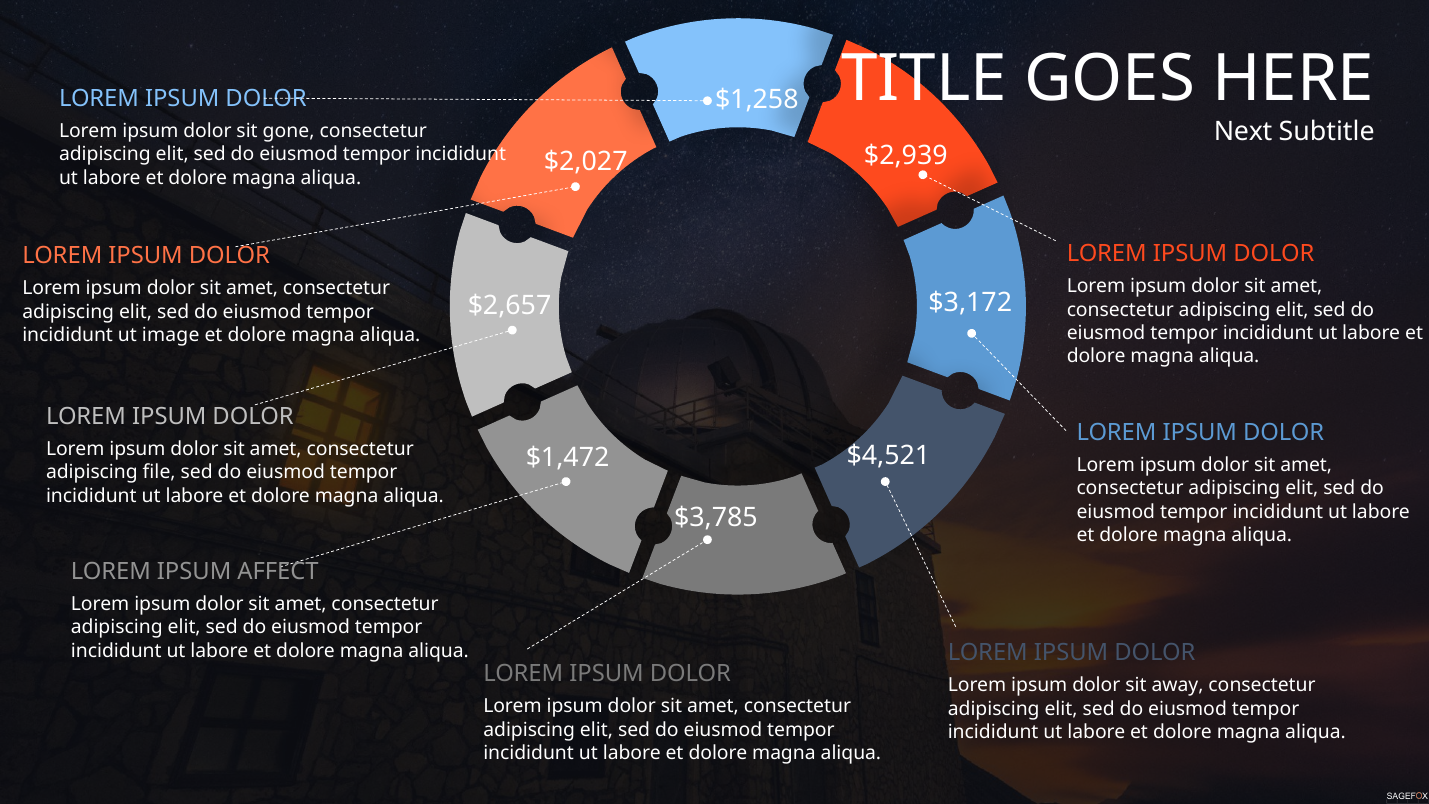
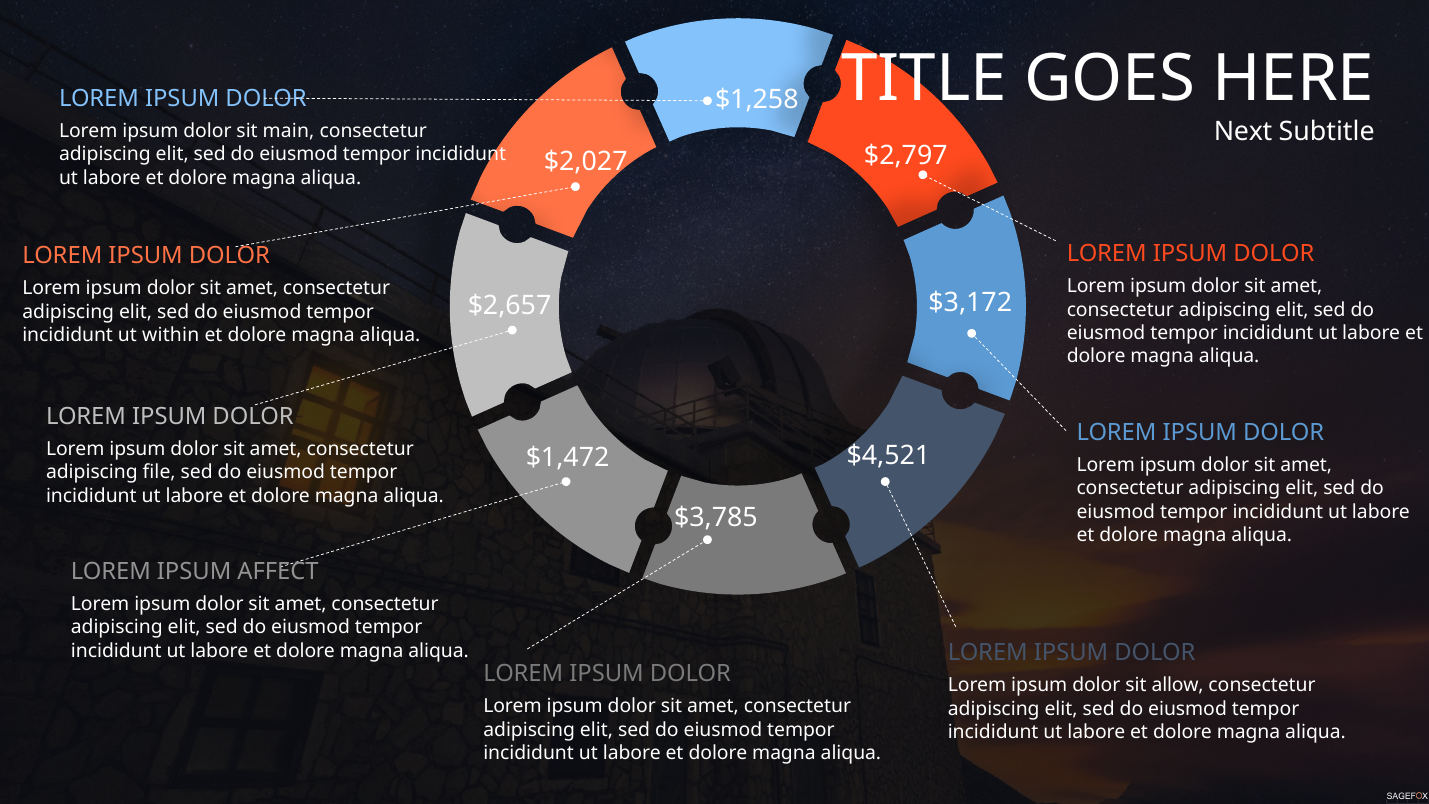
gone: gone -> main
$2,939: $2,939 -> $2,797
image: image -> within
away: away -> allow
